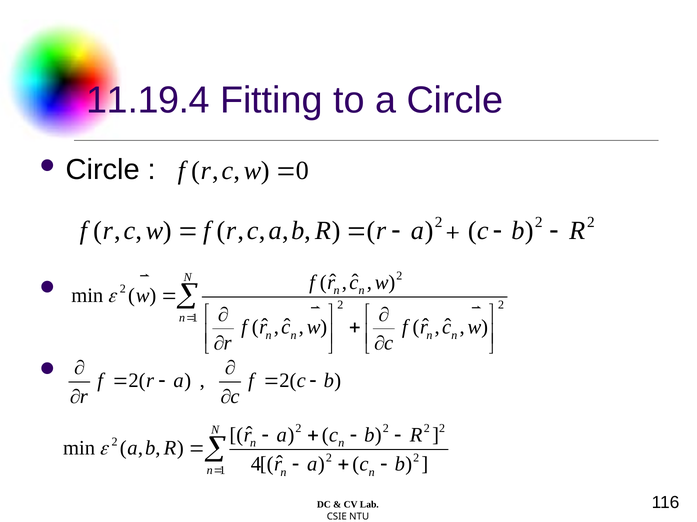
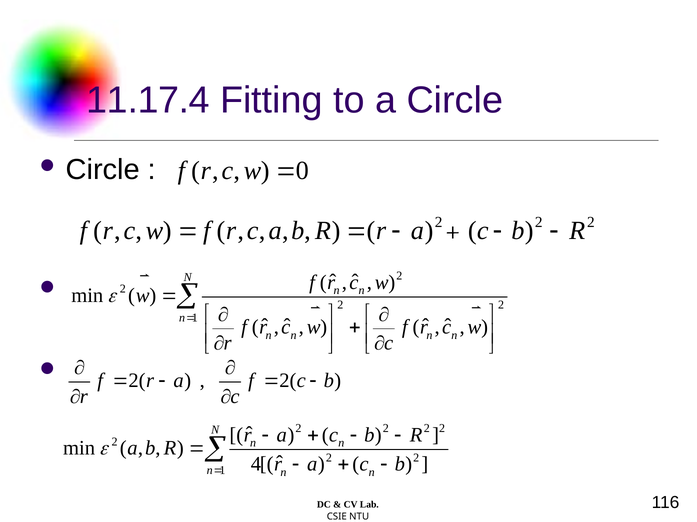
11.19.4: 11.19.4 -> 11.17.4
